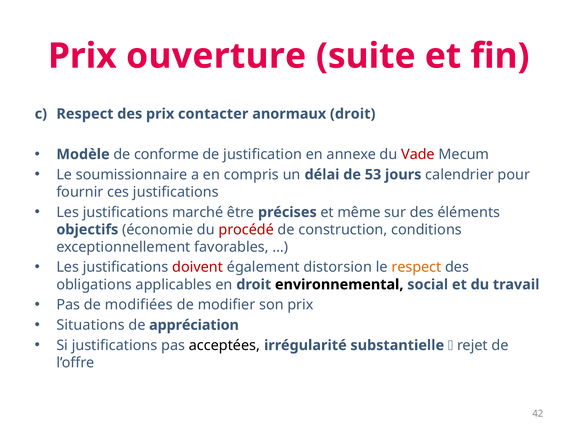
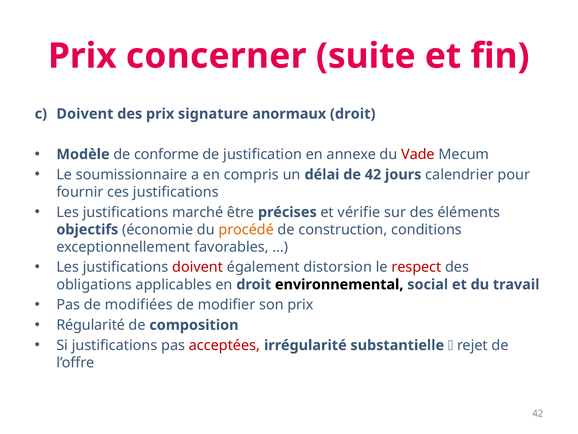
ouverture: ouverture -> concerner
Respect at (85, 114): Respect -> Doivent
contacter: contacter -> signature
de 53: 53 -> 42
même: même -> vérifie
procédé colour: red -> orange
respect at (416, 267) colour: orange -> red
Situations: Situations -> Régularité
appréciation: appréciation -> composition
acceptées colour: black -> red
